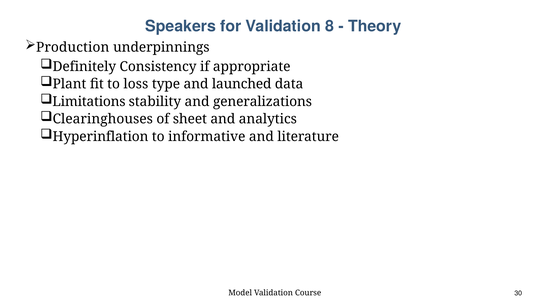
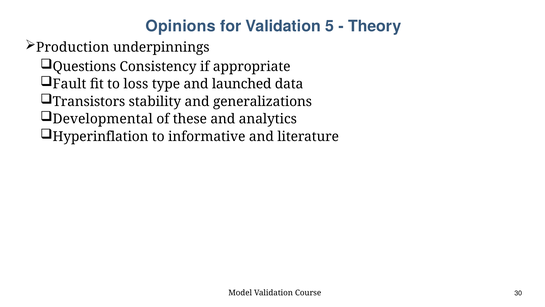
Speakers: Speakers -> Opinions
8: 8 -> 5
Definitely: Definitely -> Questions
Plant: Plant -> Fault
Limitations: Limitations -> Transistors
Clearinghouses: Clearinghouses -> Developmental
sheet: sheet -> these
